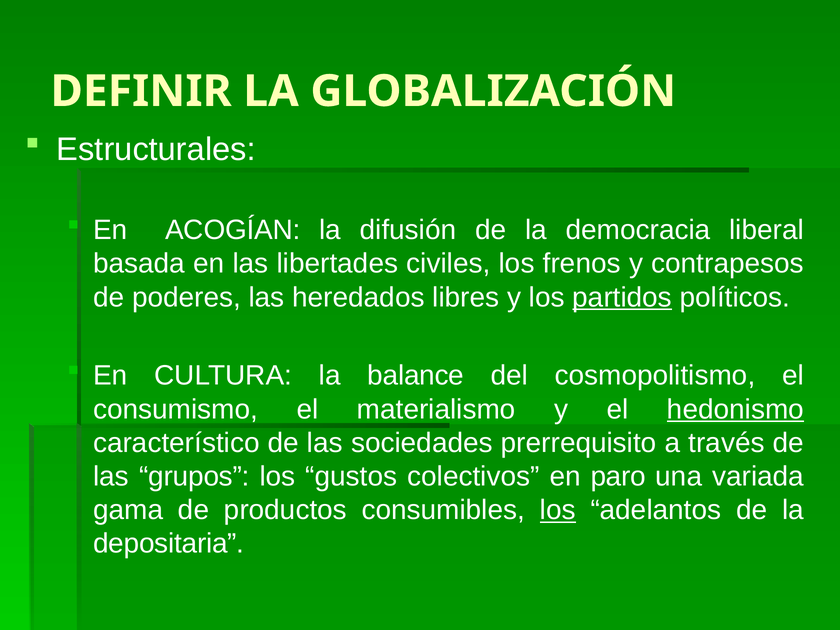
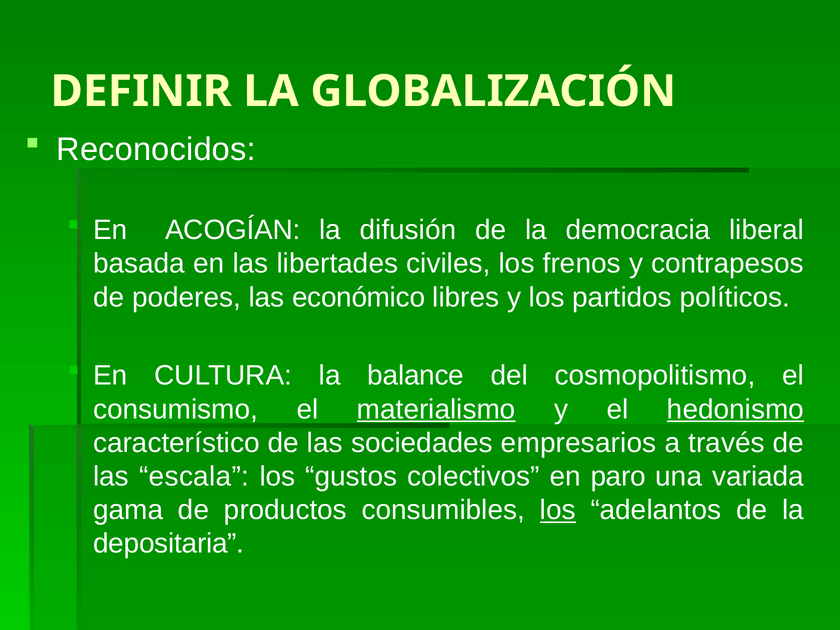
Estructurales: Estructurales -> Reconocidos
heredados: heredados -> económico
partidos underline: present -> none
materialismo underline: none -> present
prerrequisito: prerrequisito -> empresarios
grupos: grupos -> escala
